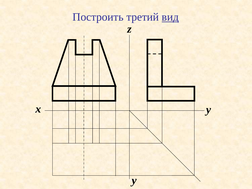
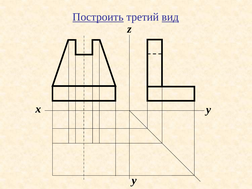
Построить underline: none -> present
